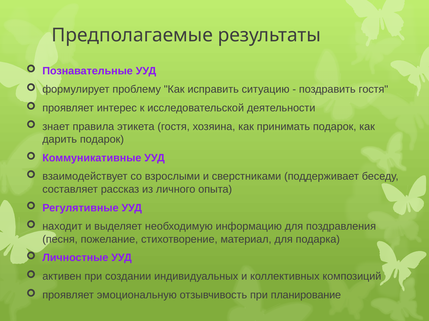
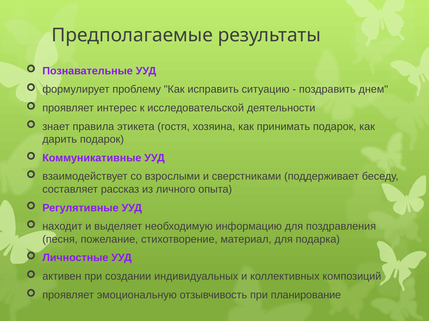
поздравить гостя: гостя -> днем
